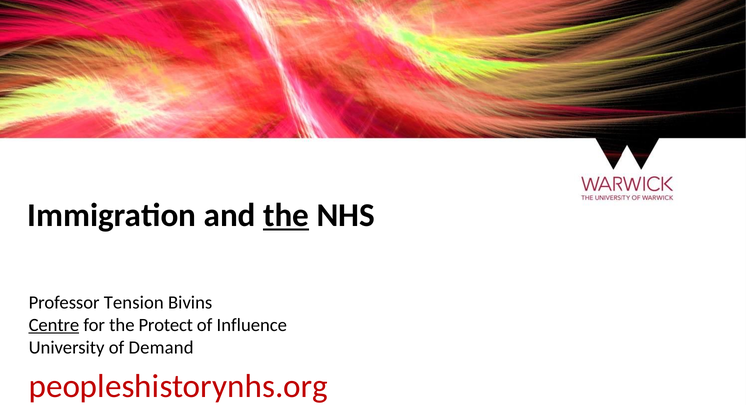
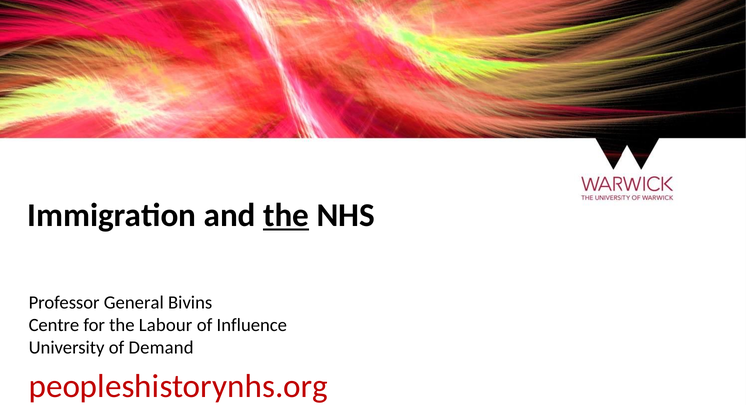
Tension: Tension -> General
Centre underline: present -> none
Protect: Protect -> Labour
